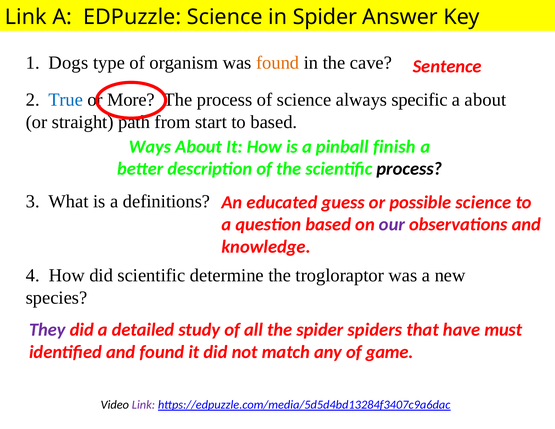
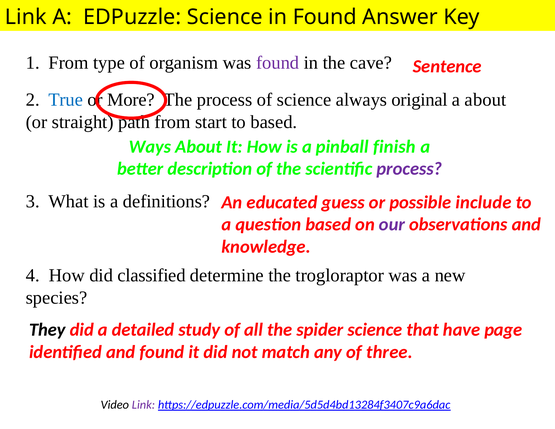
in Spider: Spider -> Found
1 Dogs: Dogs -> From
found at (278, 63) colour: orange -> purple
specific: specific -> original
process at (409, 169) colour: black -> purple
possible science: science -> include
did scientific: scientific -> classified
They colour: purple -> black
spider spiders: spiders -> science
must: must -> page
game: game -> three
